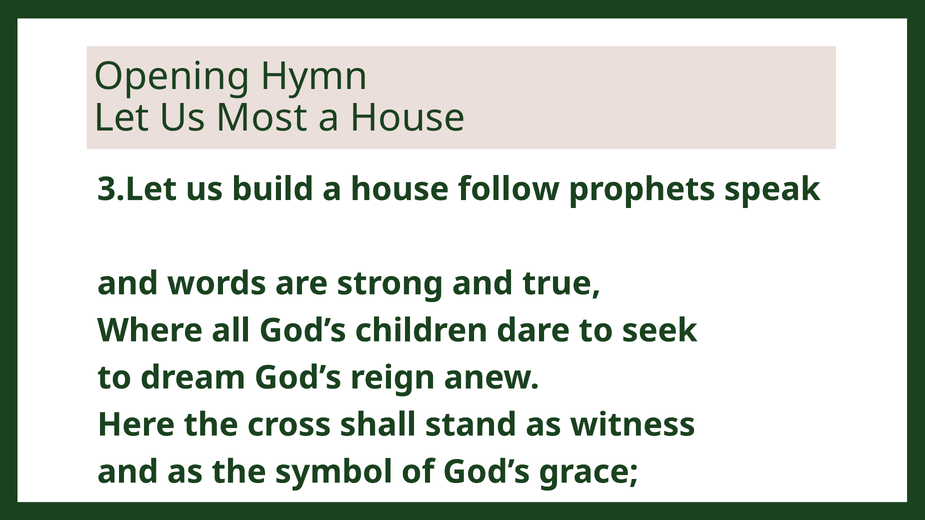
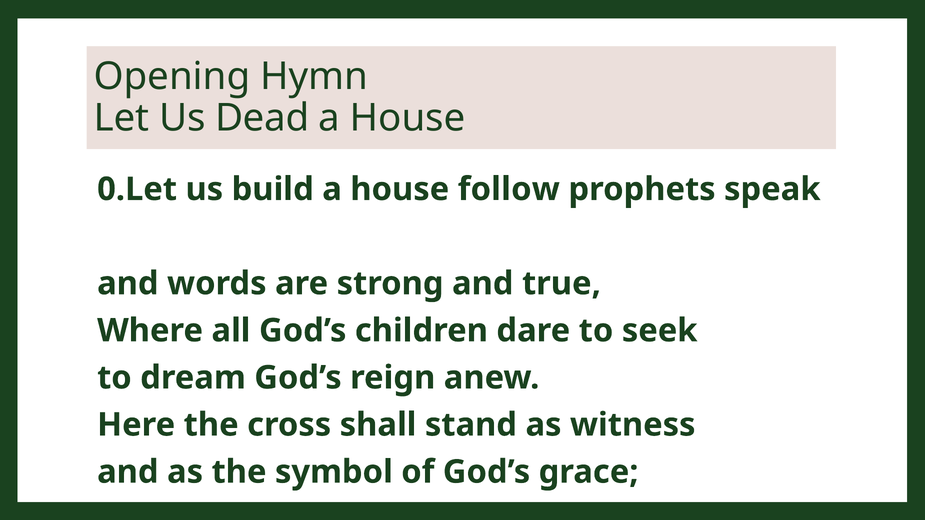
Most: Most -> Dead
3.Let: 3.Let -> 0.Let
